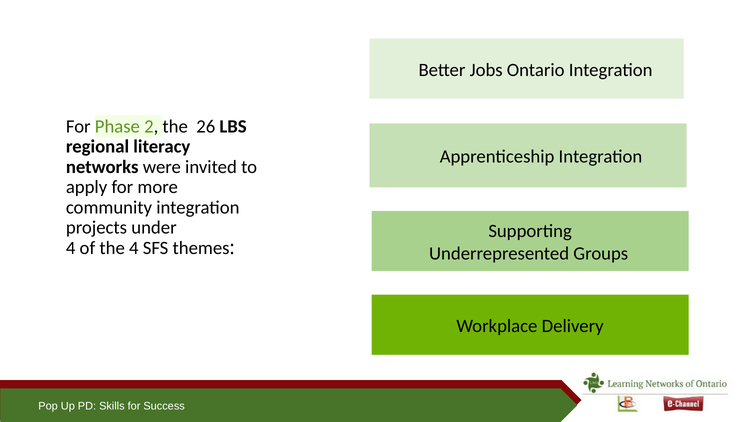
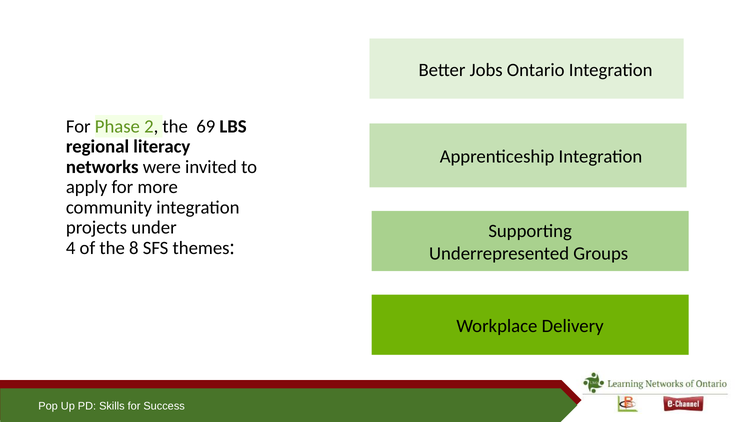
26: 26 -> 69
the 4: 4 -> 8
